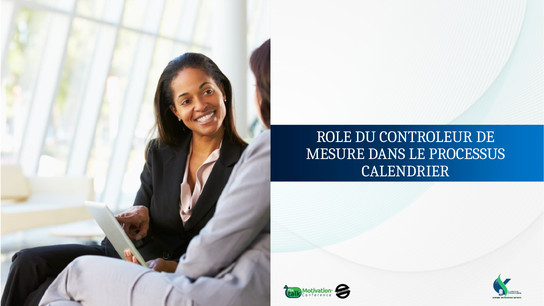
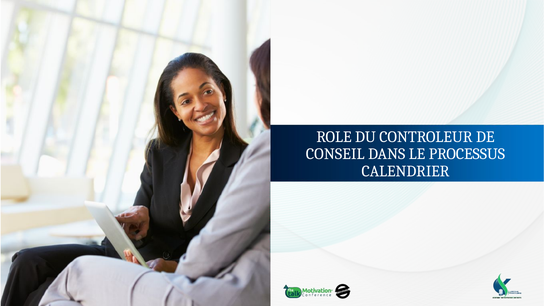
MESURE: MESURE -> CONSEIL
